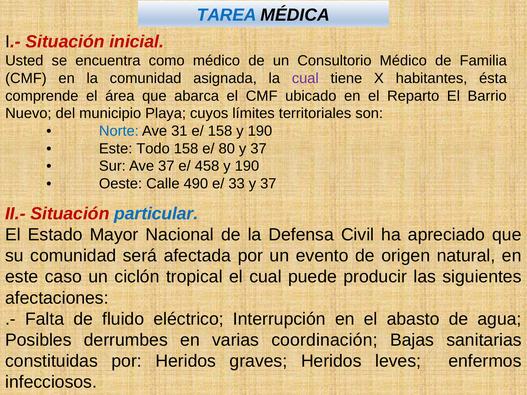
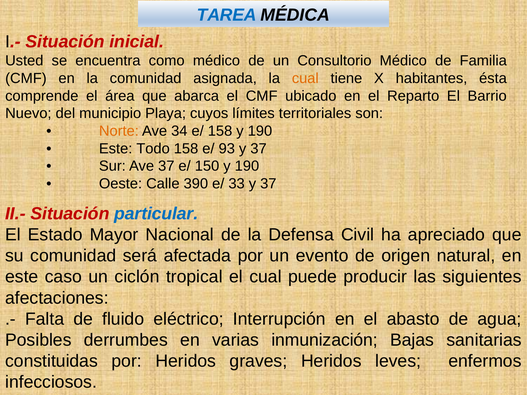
cual at (305, 78) colour: purple -> orange
Norte colour: blue -> orange
31: 31 -> 34
80: 80 -> 93
458: 458 -> 150
490: 490 -> 390
coordinación: coordinación -> inmunización
